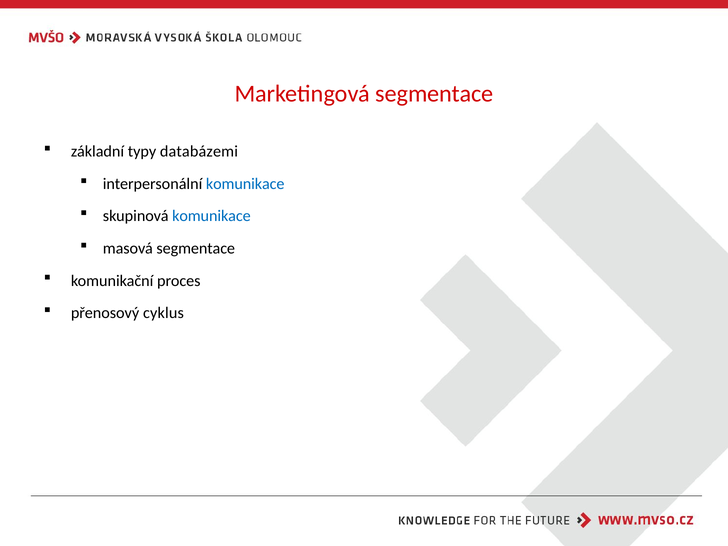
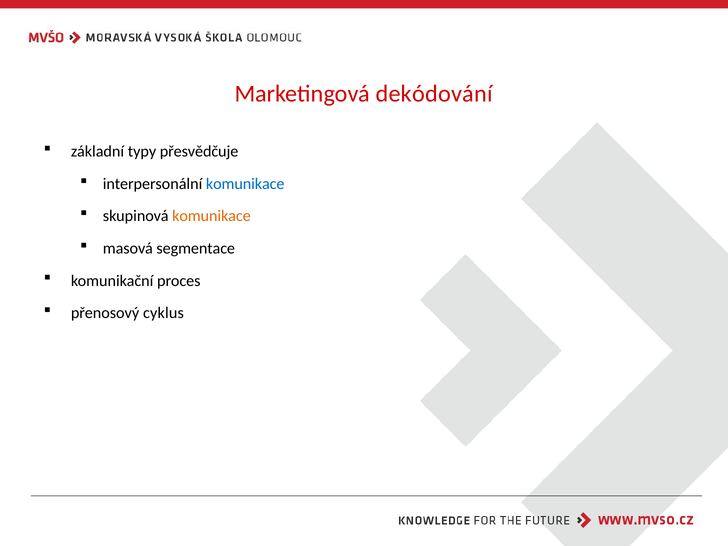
Marketingová segmentace: segmentace -> dekódování
databázemi: databázemi -> přesvědčuje
komunikace at (211, 216) colour: blue -> orange
